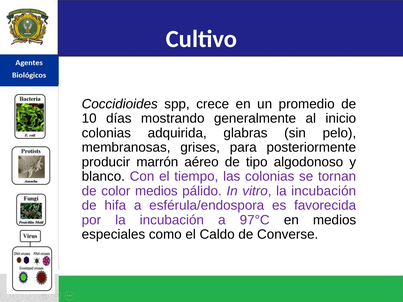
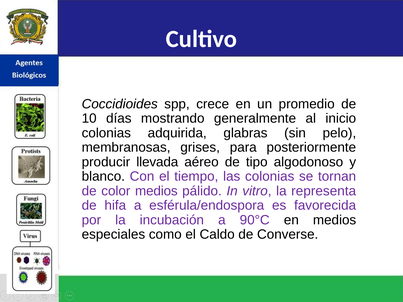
marrón: marrón -> llevada
vitro la incubación: incubación -> representa
97°C: 97°C -> 90°C
